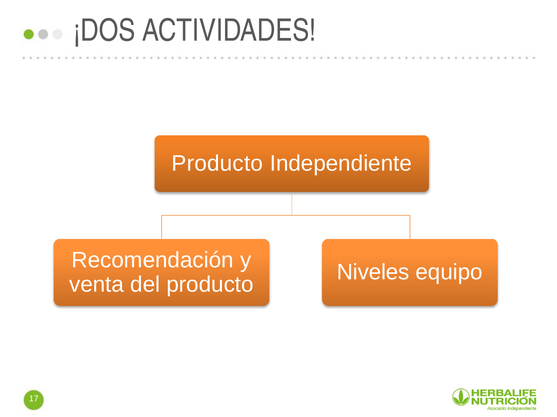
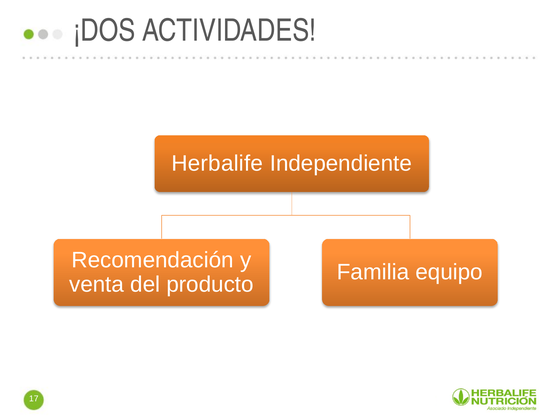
Producto at (217, 164): Producto -> Herbalife
Niveles: Niveles -> Familia
